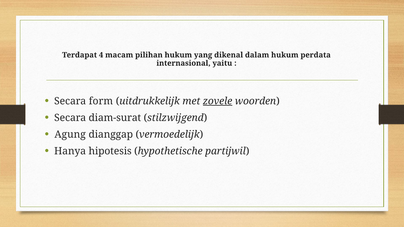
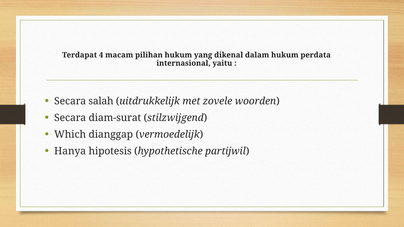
form: form -> salah
zovele underline: present -> none
Agung: Agung -> Which
